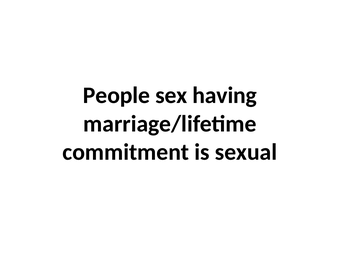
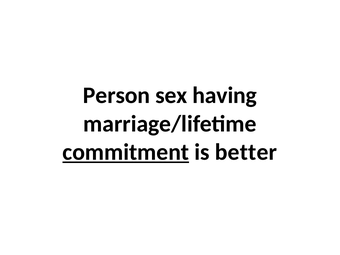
People: People -> Person
commitment underline: none -> present
sexual: sexual -> better
